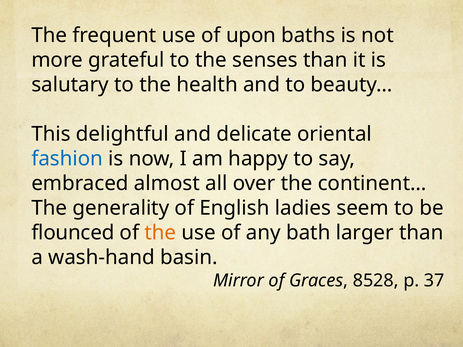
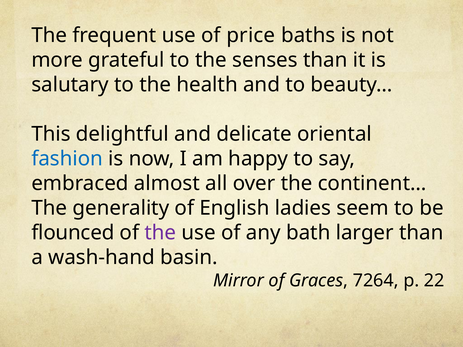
upon: upon -> price
the at (160, 233) colour: orange -> purple
8528: 8528 -> 7264
37: 37 -> 22
